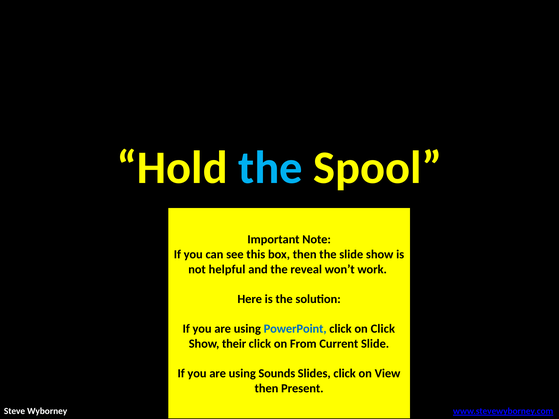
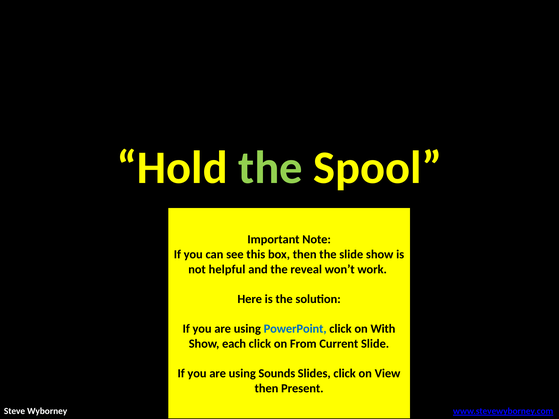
the at (270, 168) colour: light blue -> light green
on Click: Click -> With
their: their -> each
